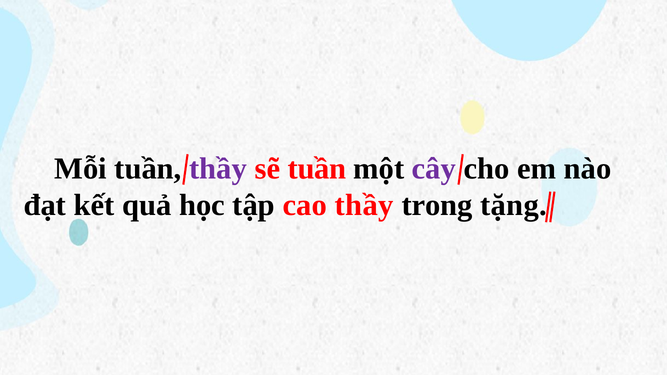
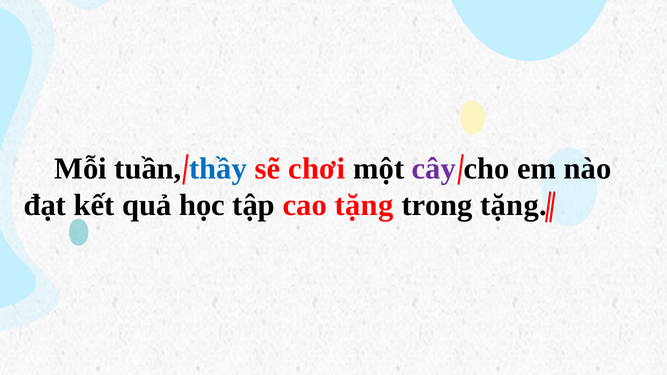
thầy at (218, 169) colour: purple -> blue
sẽ tuần: tuần -> chơi
cao thầy: thầy -> tặng
